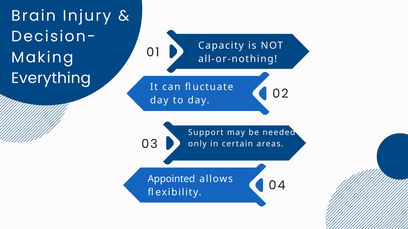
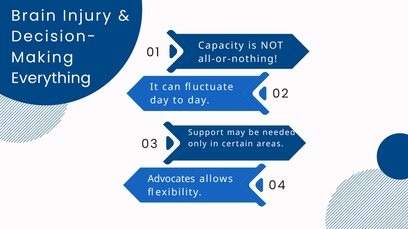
Appointed: Appointed -> Advocates
